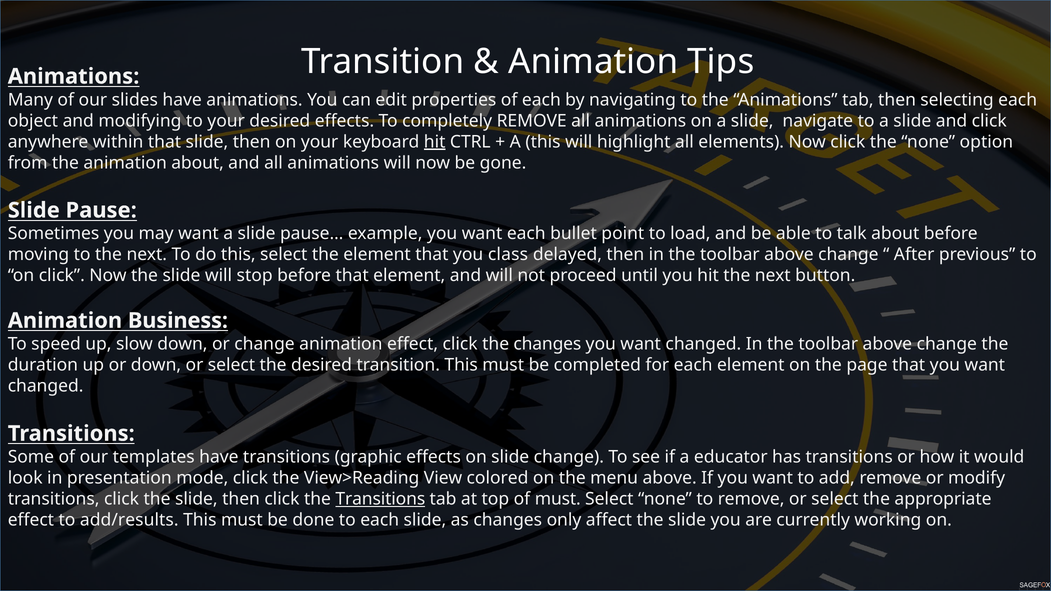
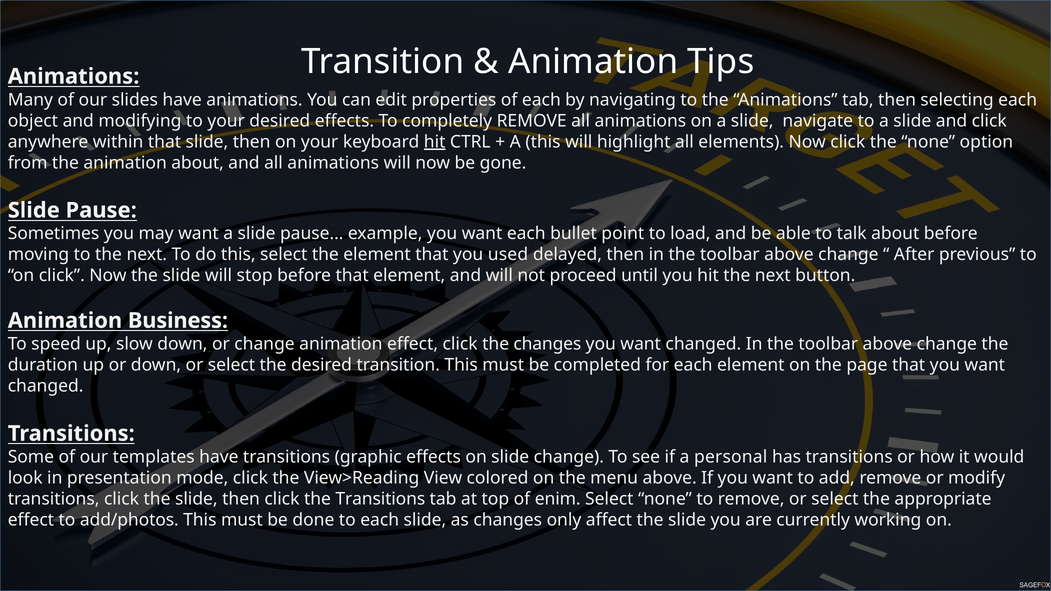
class: class -> used
educator: educator -> personal
Transitions at (380, 499) underline: present -> none
of must: must -> enim
add/results: add/results -> add/photos
